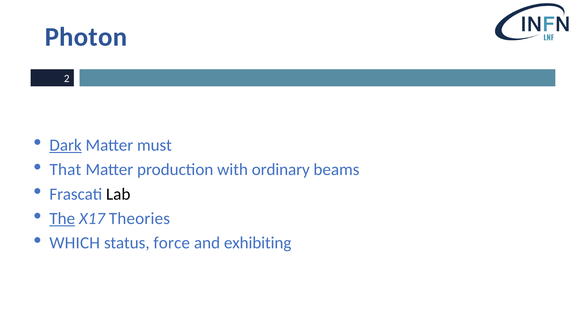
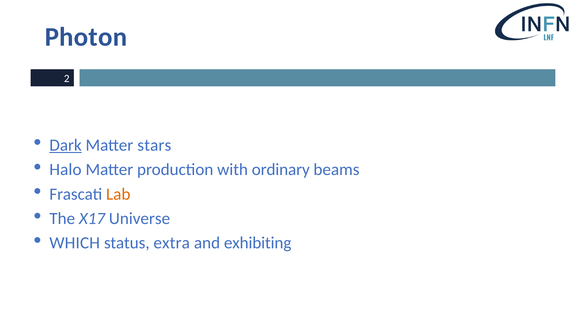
must: must -> stars
That: That -> Halo
Lab colour: black -> orange
The underline: present -> none
Theories: Theories -> Universe
force: force -> extra
